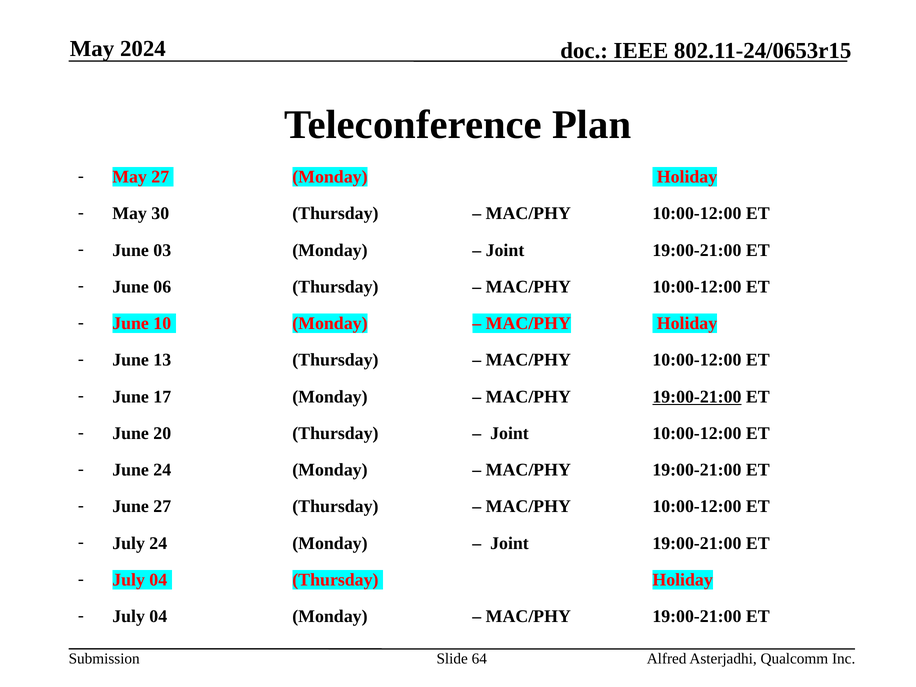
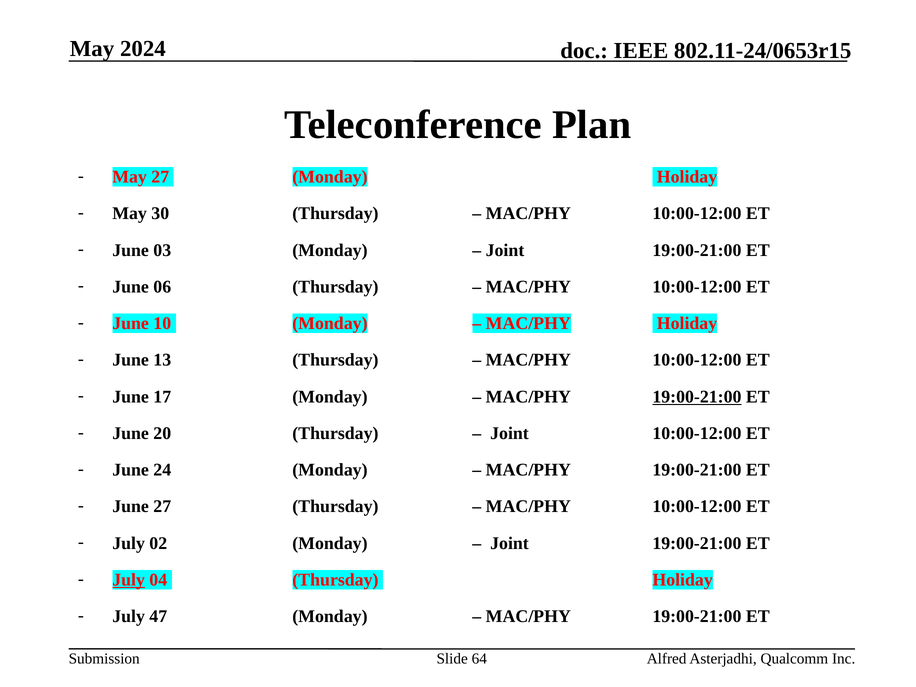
July 24: 24 -> 02
July at (129, 580) underline: none -> present
04 at (158, 617): 04 -> 47
